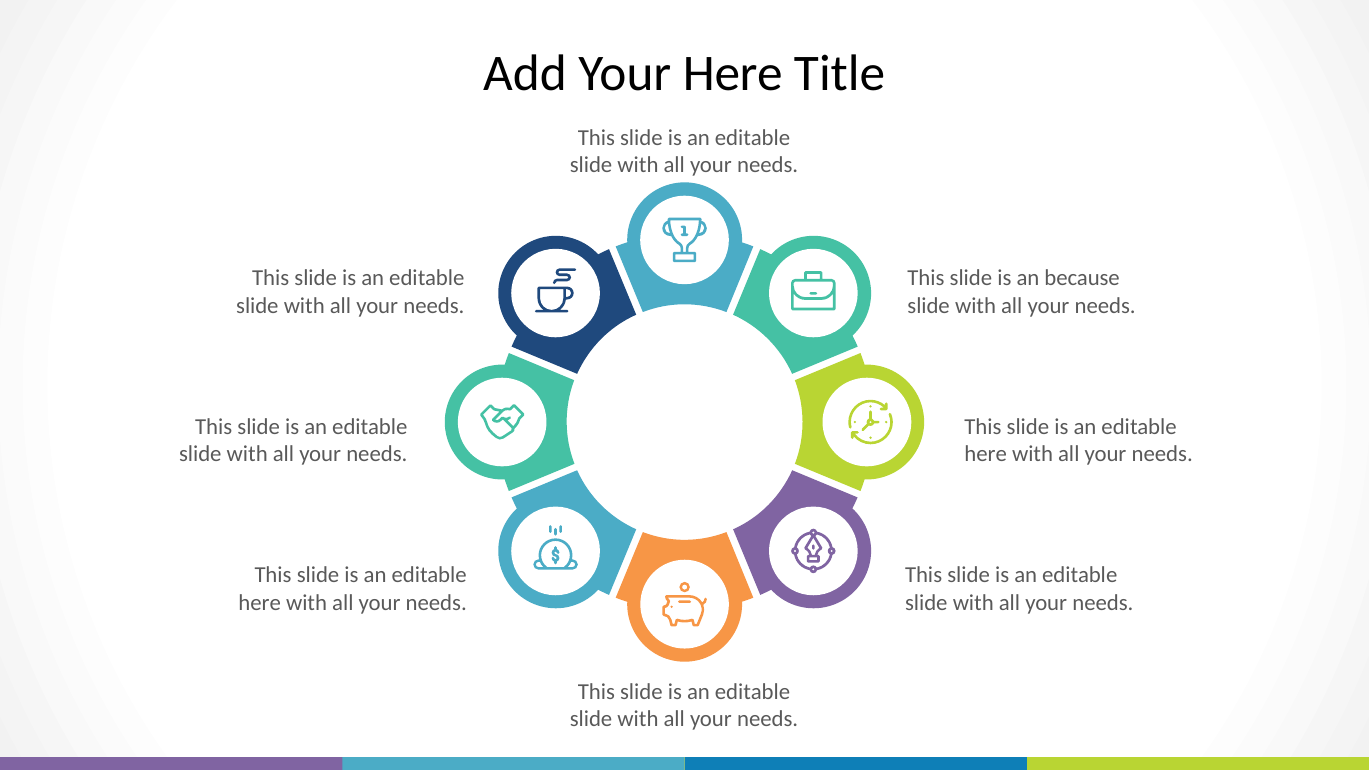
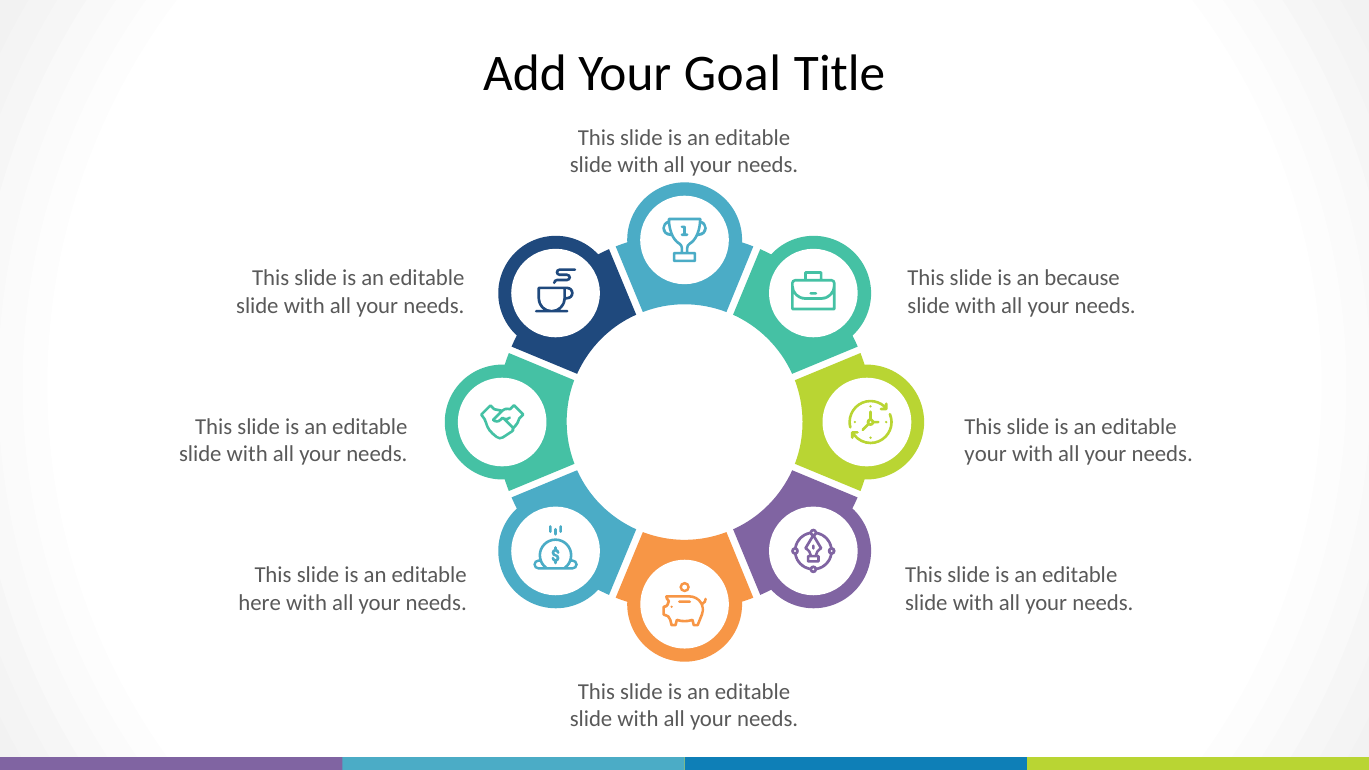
Your Here: Here -> Goal
here at (986, 454): here -> your
